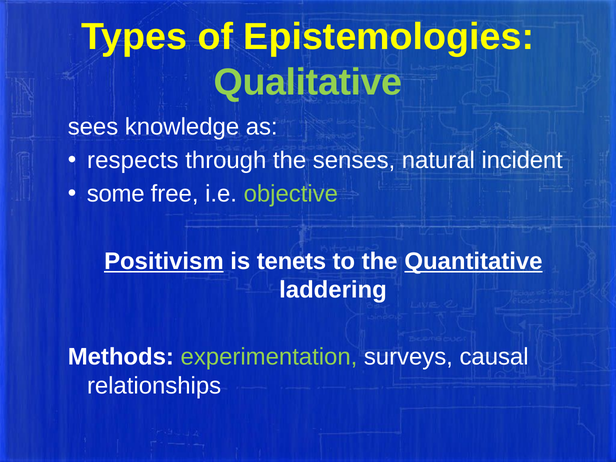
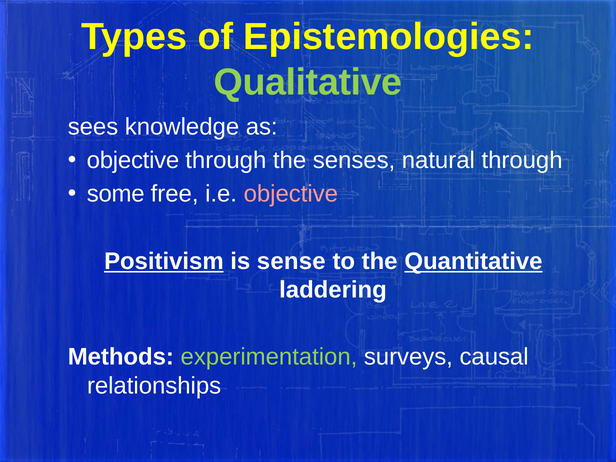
respects at (133, 160): respects -> objective
natural incident: incident -> through
objective at (291, 194) colour: light green -> pink
tenets: tenets -> sense
